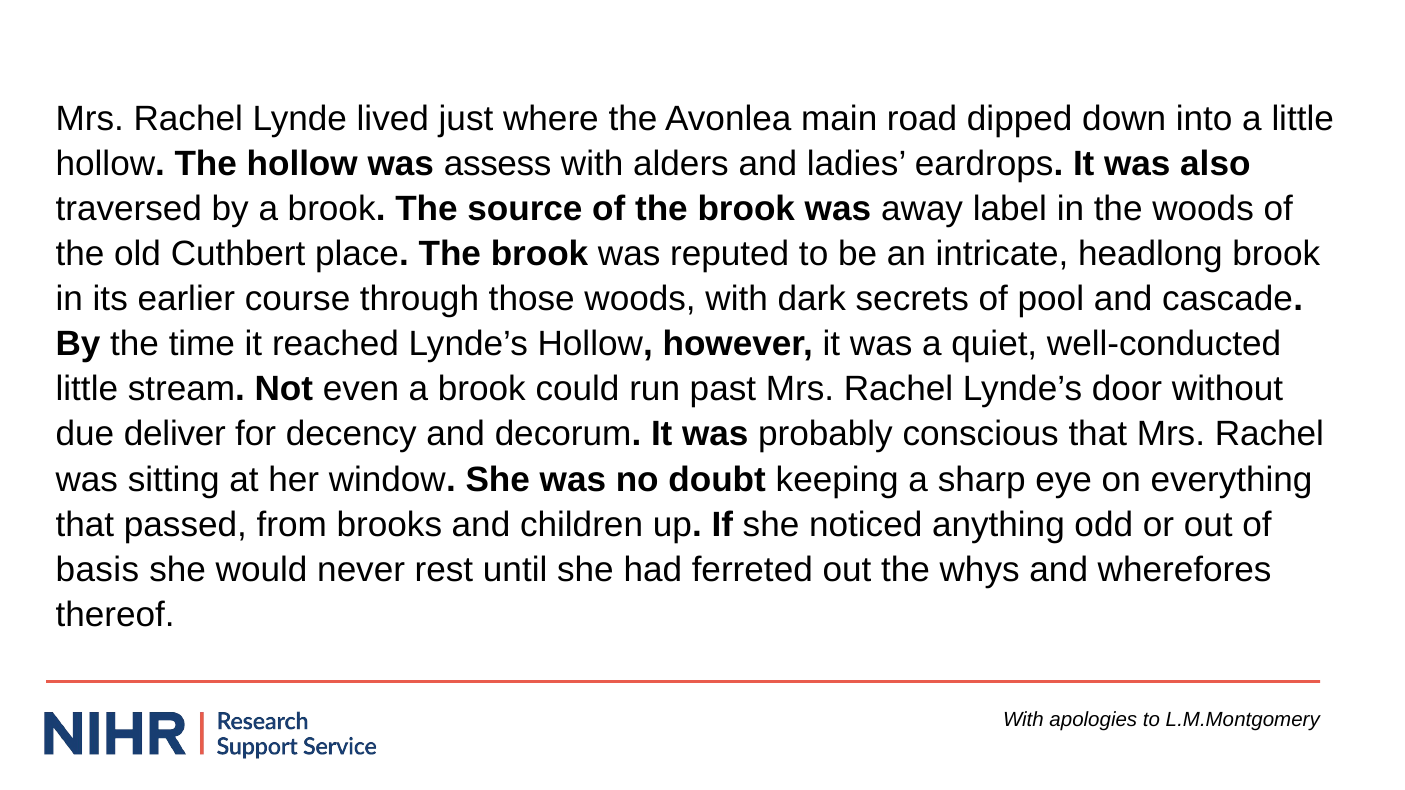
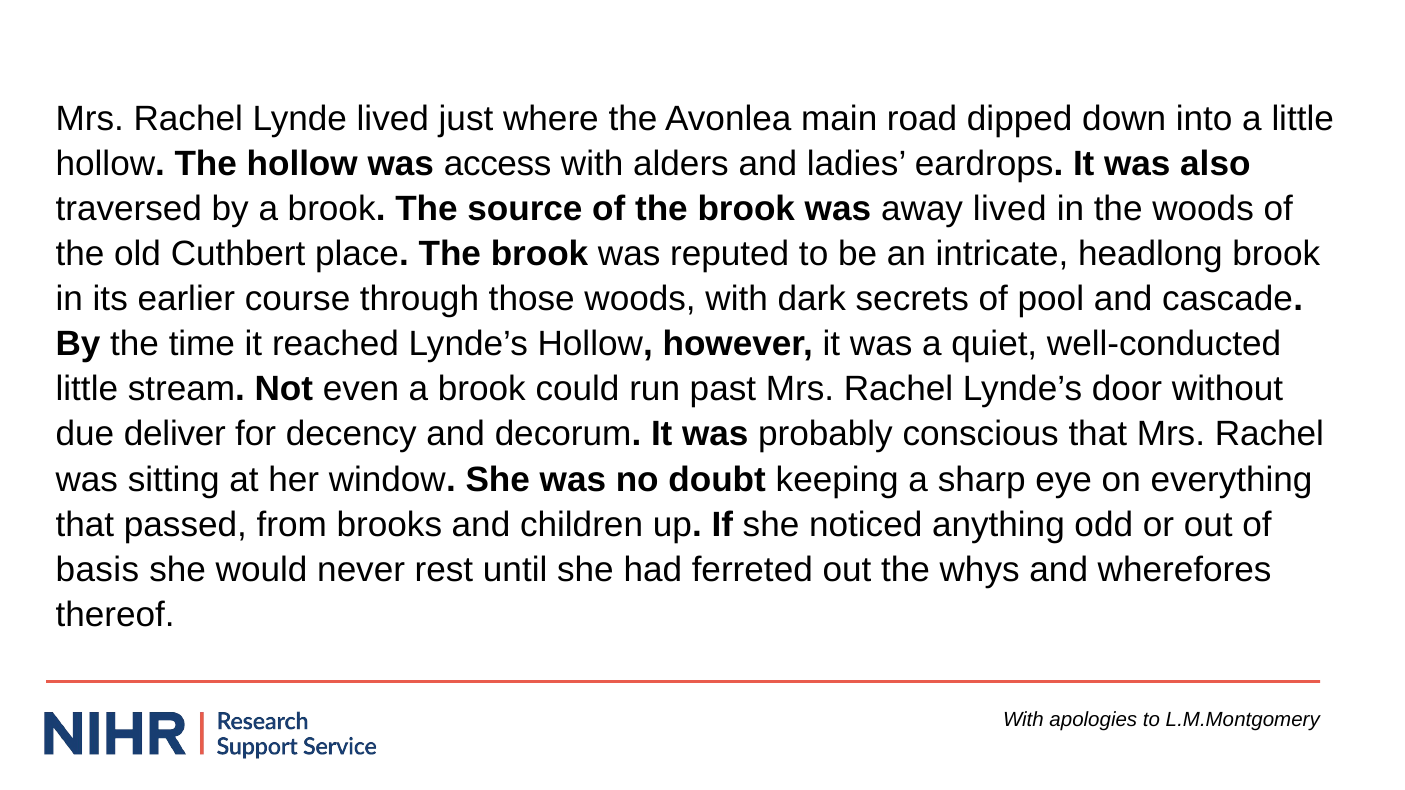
assess: assess -> access
away label: label -> lived
